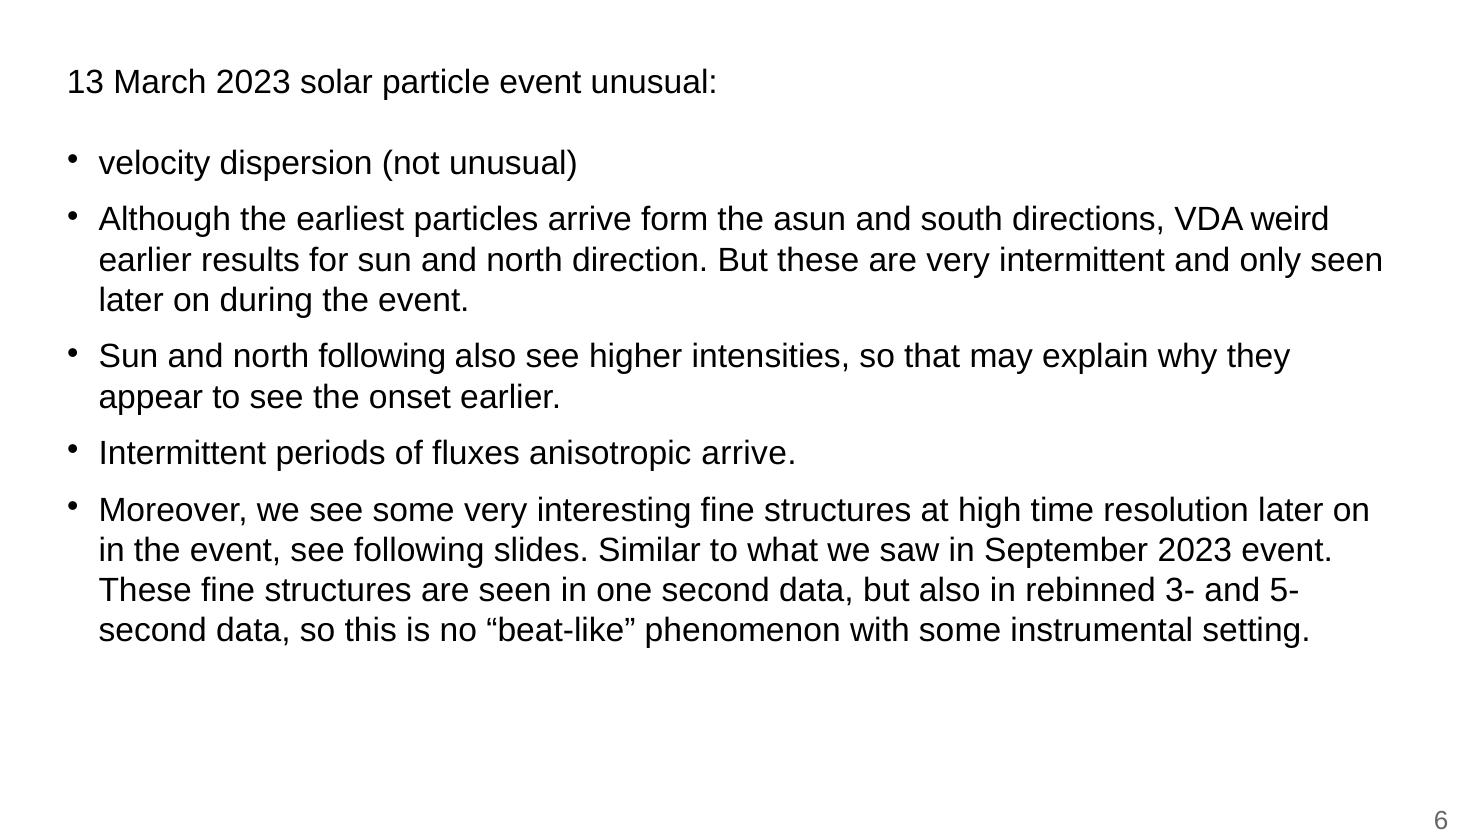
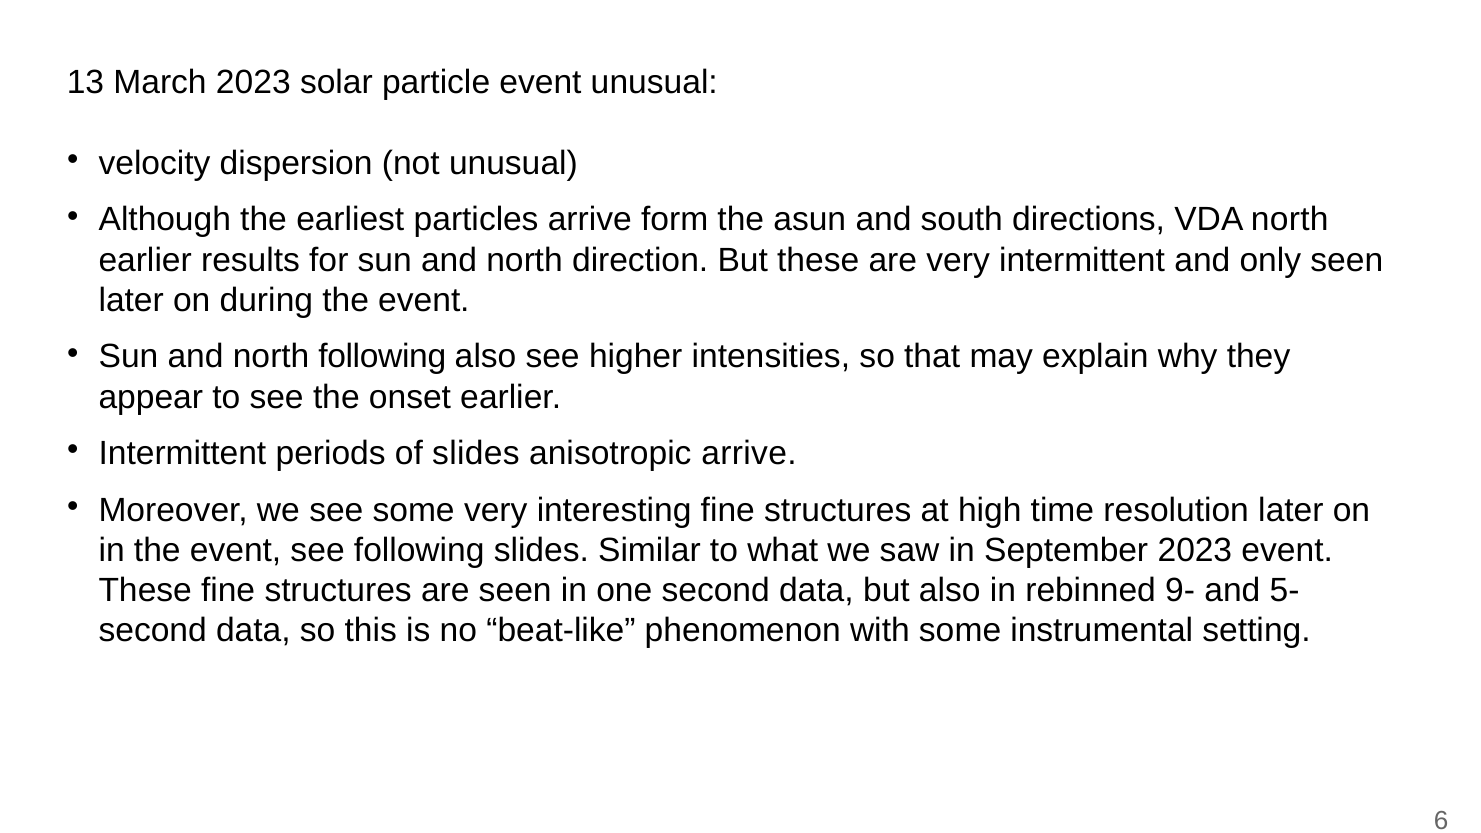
VDA weird: weird -> north
of fluxes: fluxes -> slides
3-: 3- -> 9-
